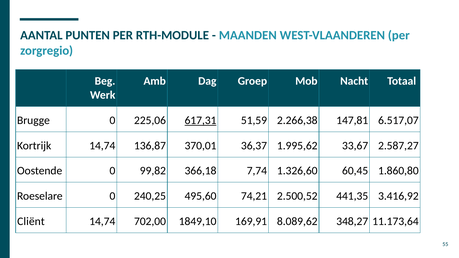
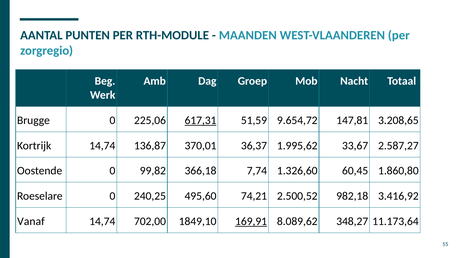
2.266,38: 2.266,38 -> 9.654,72
6.517,07: 6.517,07 -> 3.208,65
441,35: 441,35 -> 982,18
Cliënt: Cliënt -> Vanaf
169,91 underline: none -> present
